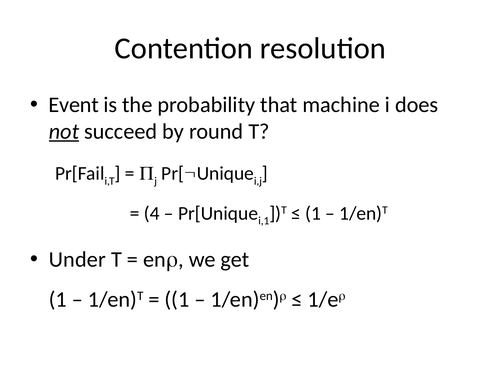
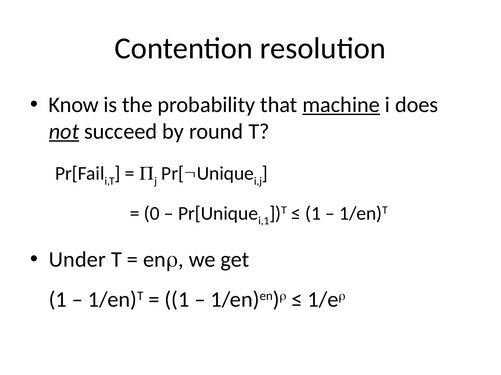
Event: Event -> Know
machine underline: none -> present
4: 4 -> 0
